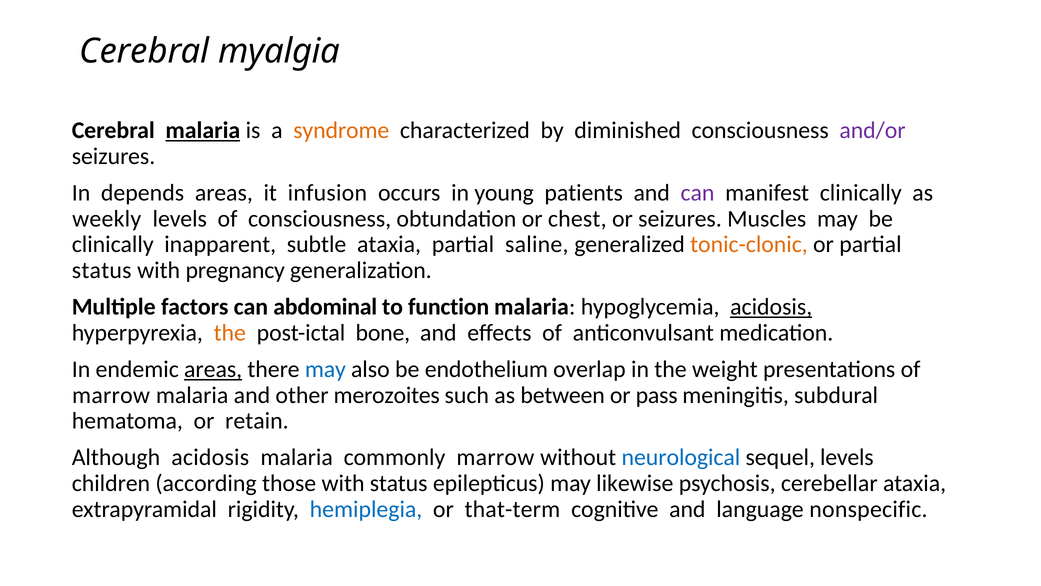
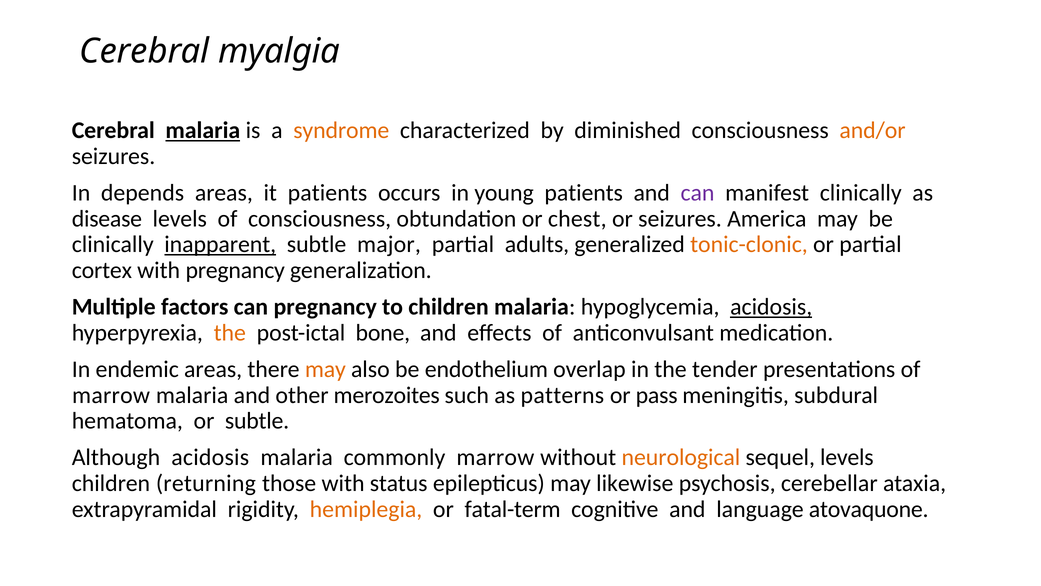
and/or colour: purple -> orange
it infusion: infusion -> patients
weekly: weekly -> disease
Muscles: Muscles -> America
inapparent underline: none -> present
subtle ataxia: ataxia -> major
saline: saline -> adults
status at (102, 270): status -> cortex
can abdominal: abdominal -> pregnancy
to function: function -> children
areas at (213, 369) underline: present -> none
may at (325, 369) colour: blue -> orange
weight: weight -> tender
between: between -> patterns
or retain: retain -> subtle
neurological colour: blue -> orange
according: according -> returning
hemiplegia colour: blue -> orange
that-term: that-term -> fatal-term
nonspecific: nonspecific -> atovaquone
